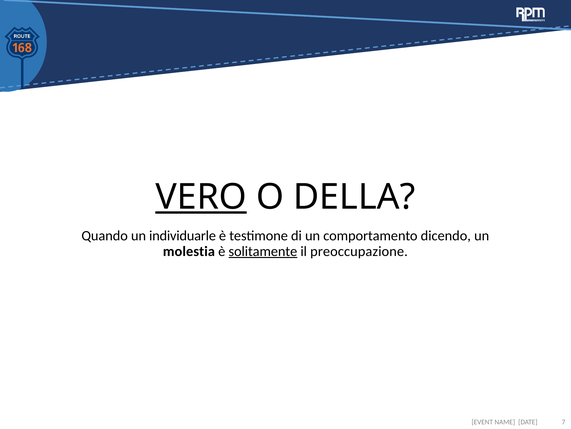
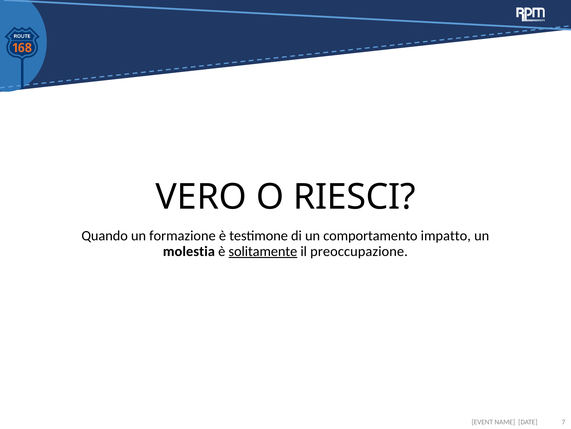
VERO underline: present -> none
DELLA: DELLA -> RIESCI
individuarle: individuarle -> formazione
dicendo: dicendo -> impatto
